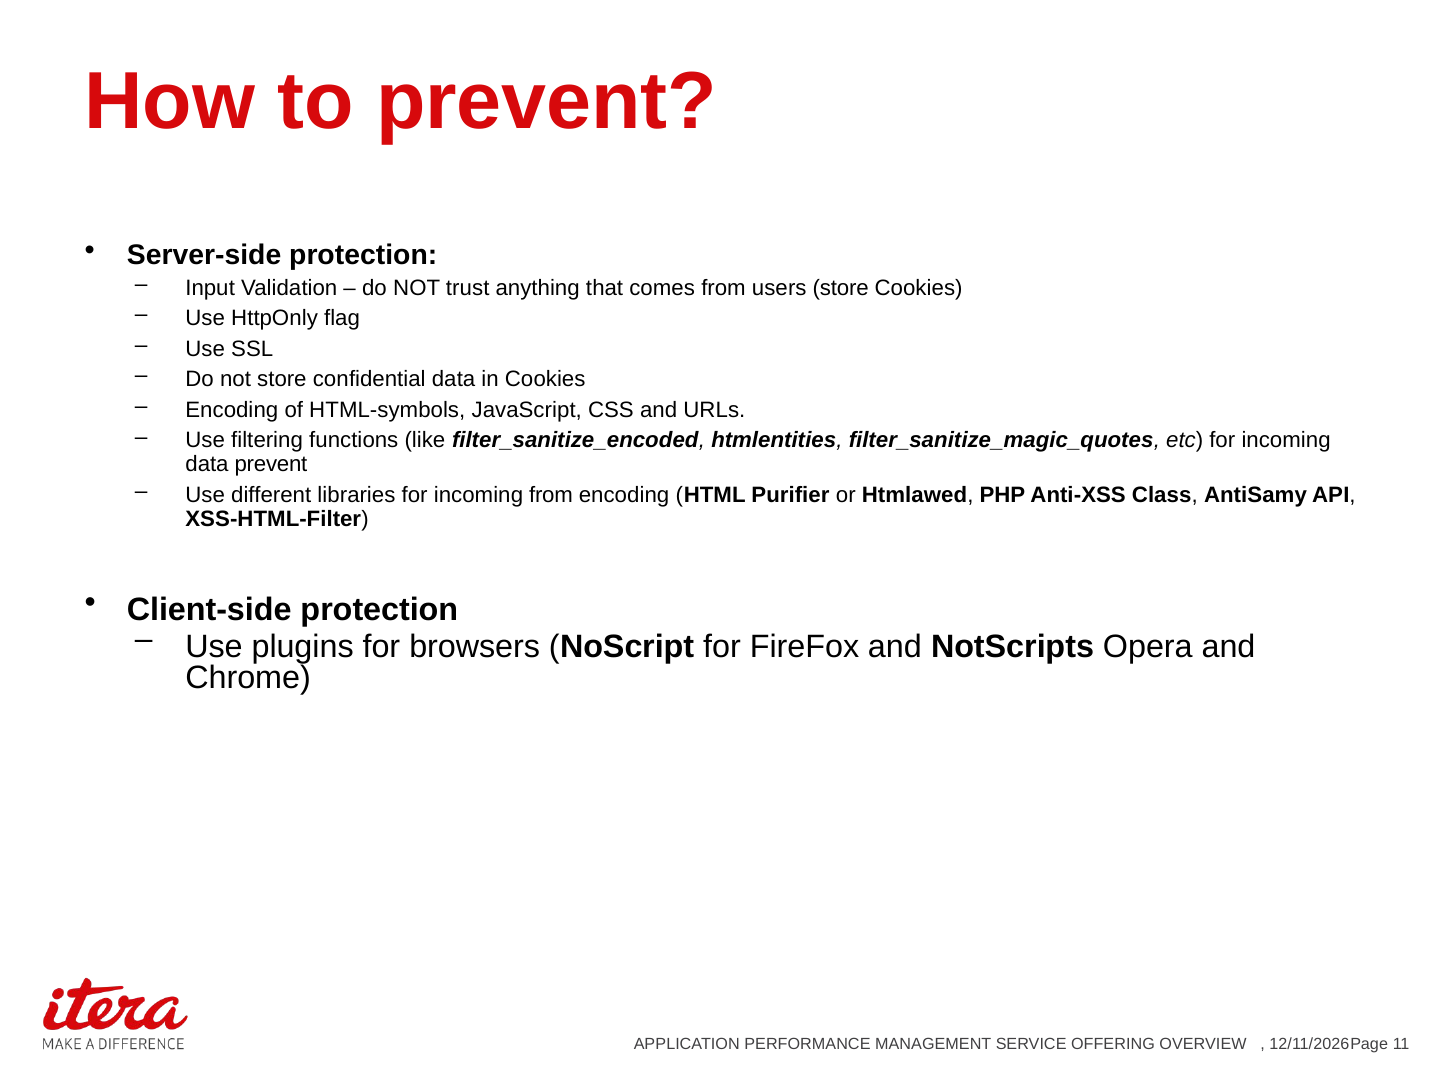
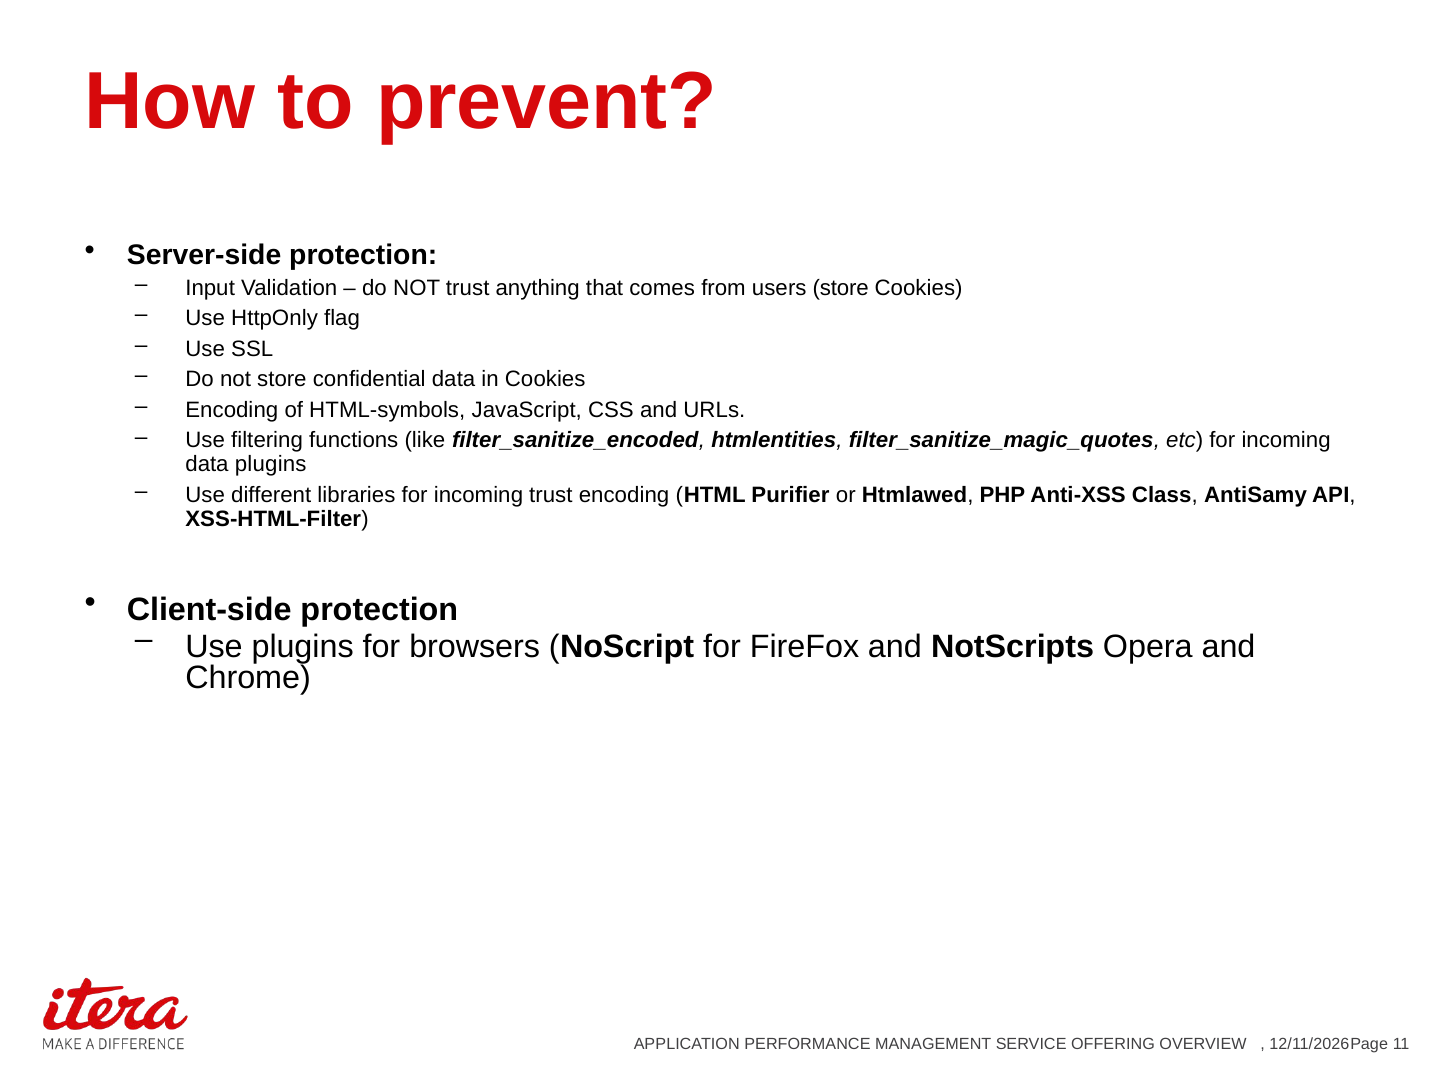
data prevent: prevent -> plugins
incoming from: from -> trust
